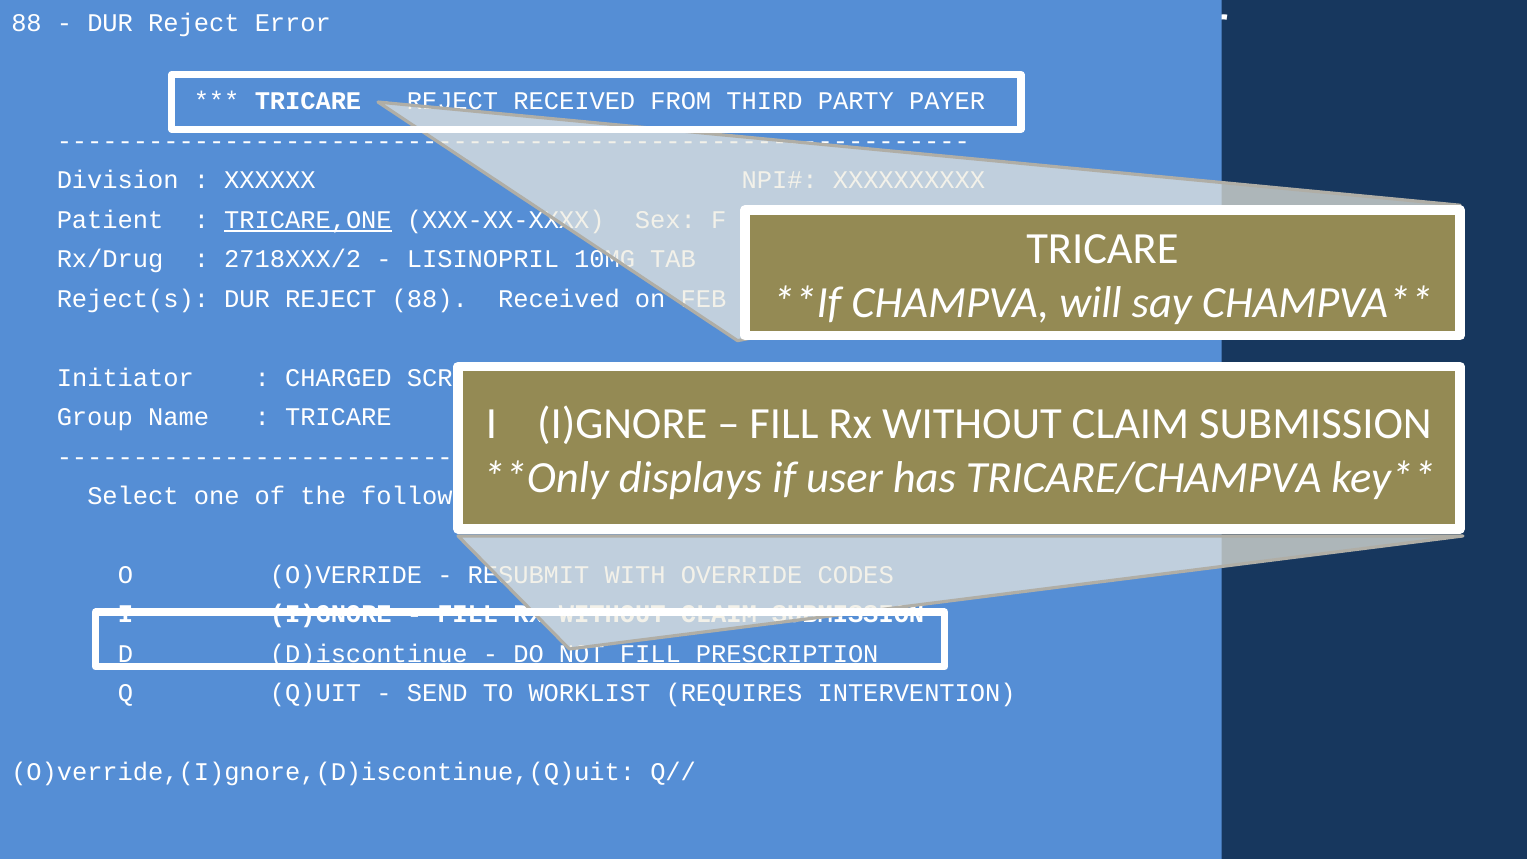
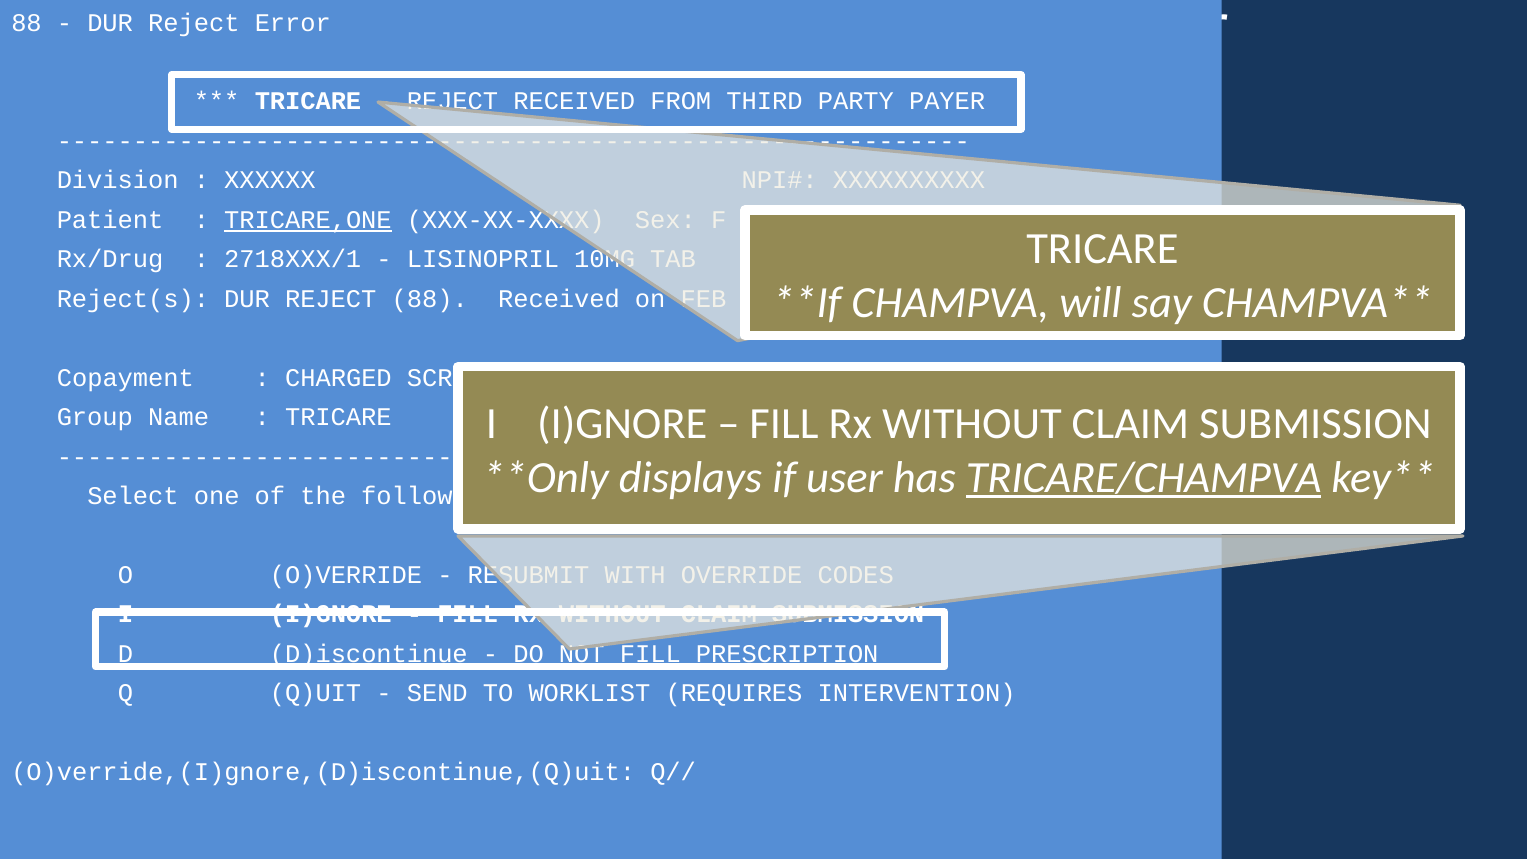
2718XXX/2: 2718XXX/2 -> 2718XXX/1
Initiator: Initiator -> Copayment
TRICARE/CHAMPVA underline: none -> present
